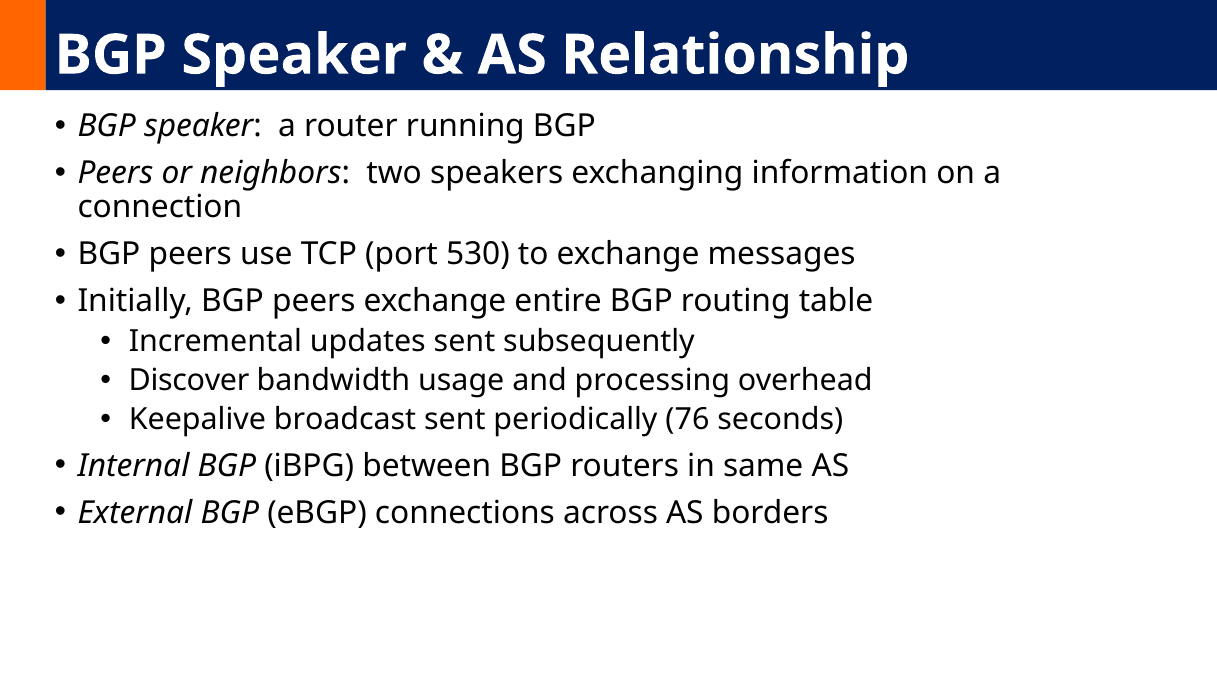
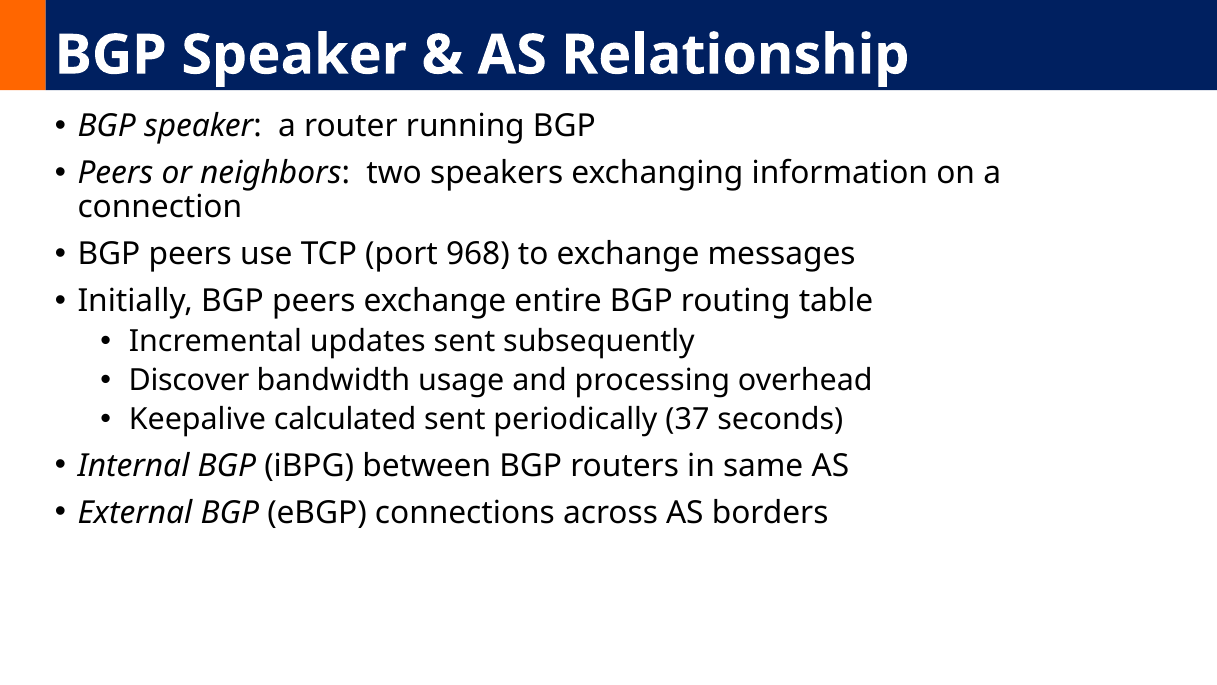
530: 530 -> 968
broadcast: broadcast -> calculated
76: 76 -> 37
